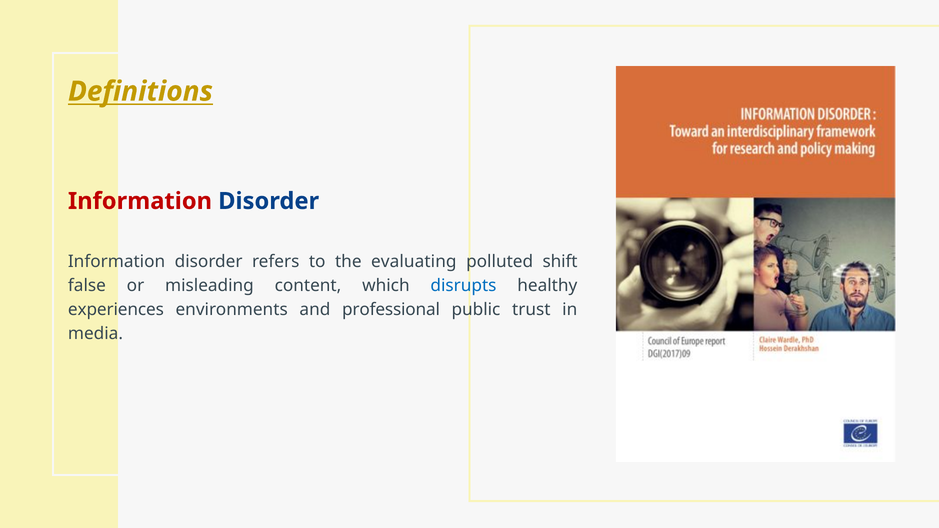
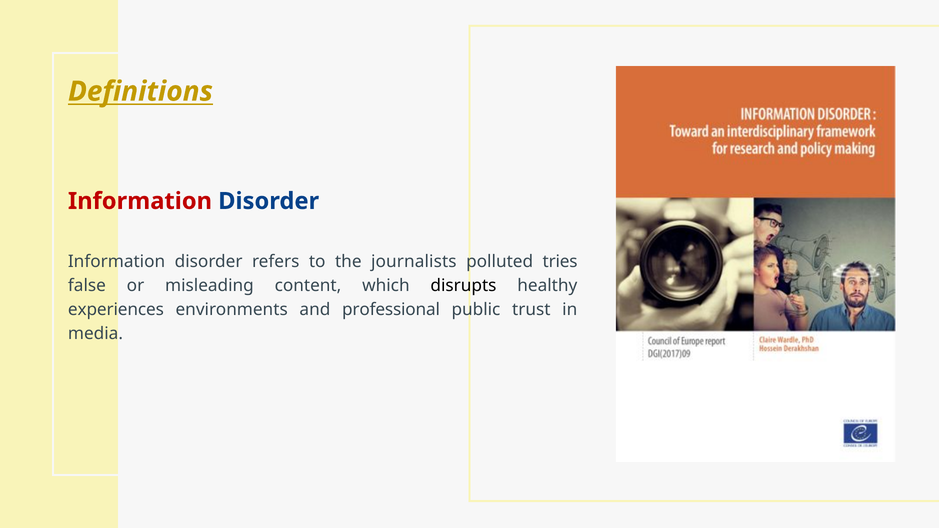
evaluating: evaluating -> journalists
shift: shift -> tries
disrupts colour: blue -> black
